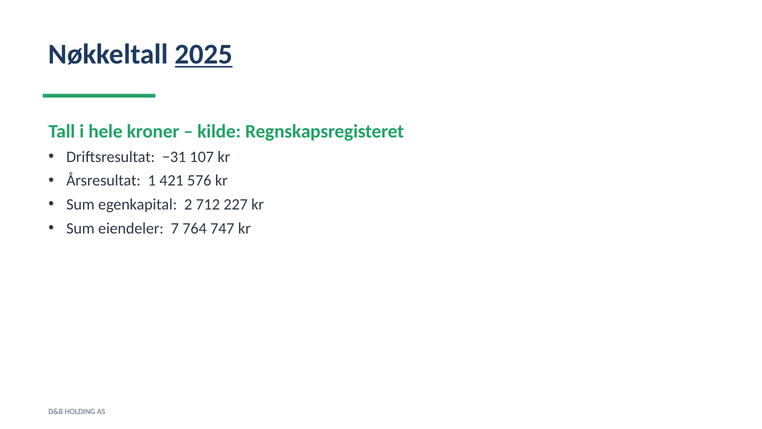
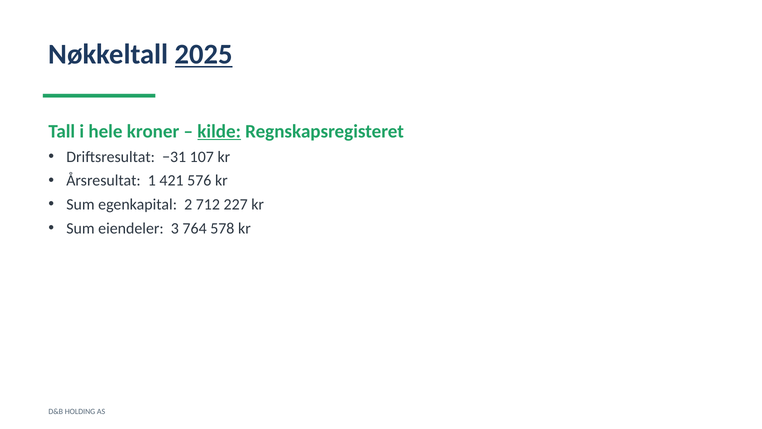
kilde underline: none -> present
7: 7 -> 3
747: 747 -> 578
